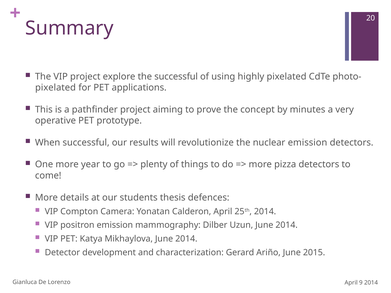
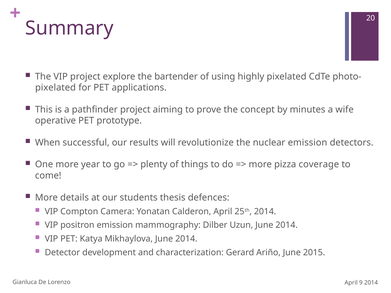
the successful: successful -> bartender
very: very -> wife
pizza detectors: detectors -> coverage
